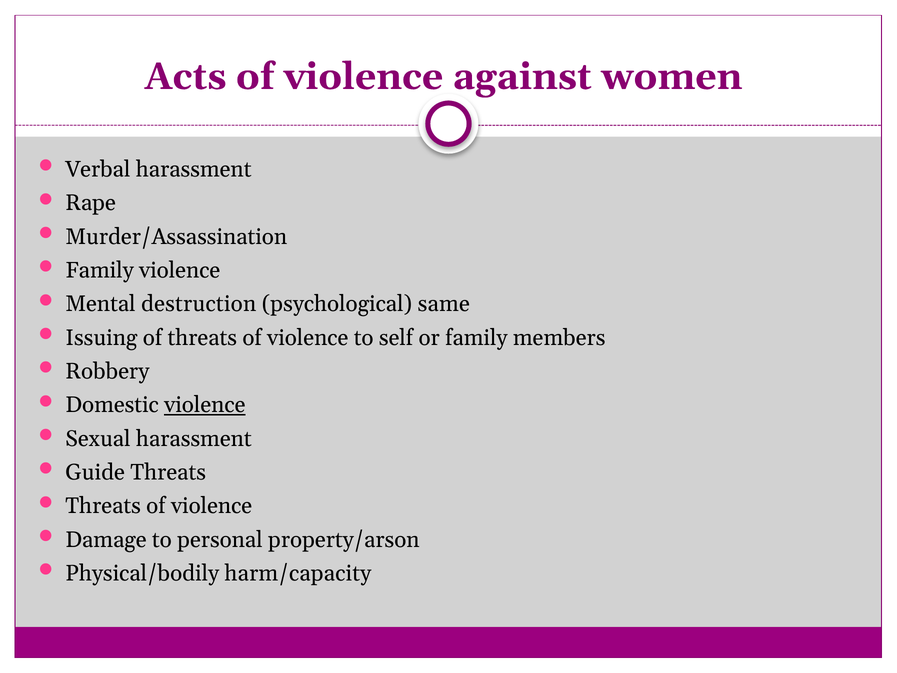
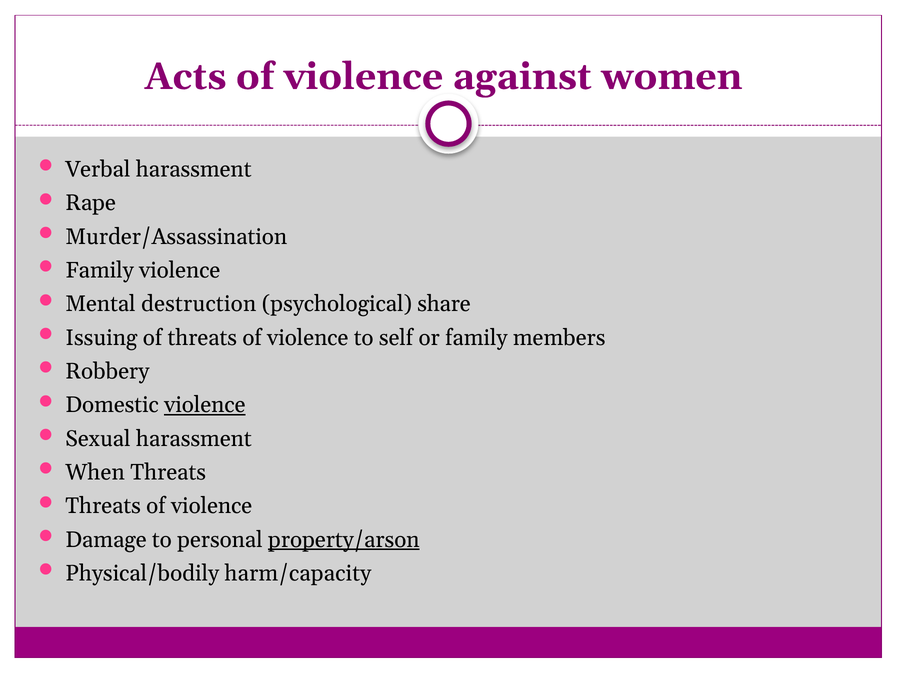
same: same -> share
Guide: Guide -> When
property/arson underline: none -> present
